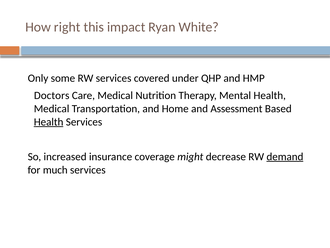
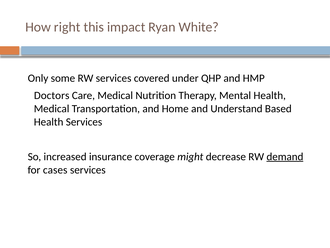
Assessment: Assessment -> Understand
Health at (49, 122) underline: present -> none
much: much -> cases
